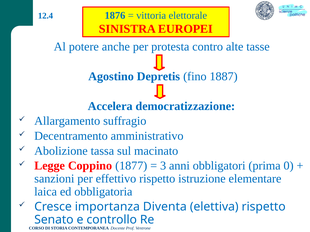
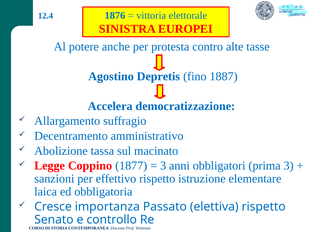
prima 0: 0 -> 3
Diventa: Diventa -> Passato
